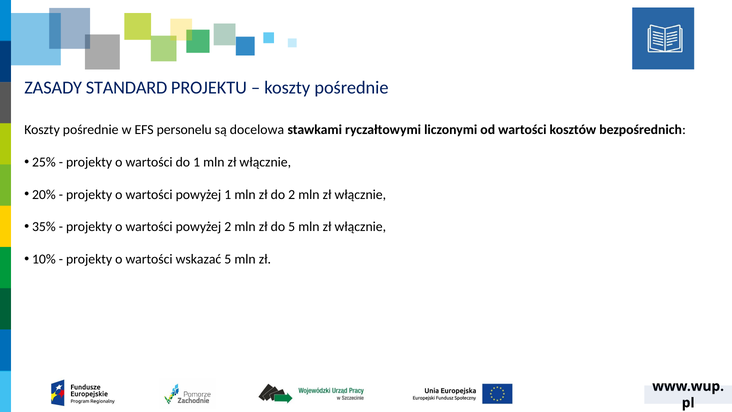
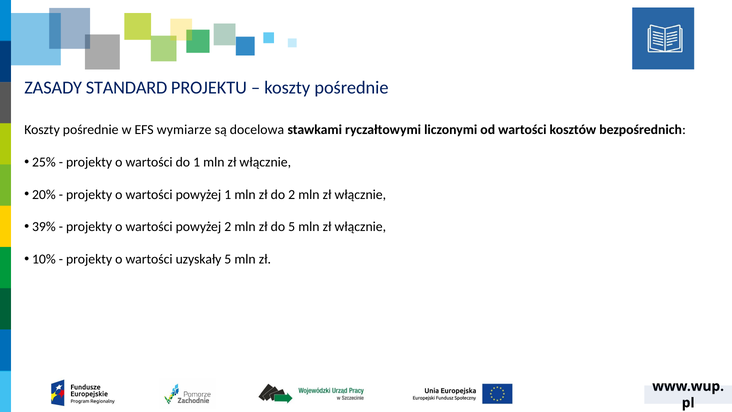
personelu: personelu -> wymiarze
35%: 35% -> 39%
wskazać: wskazać -> uzyskały
